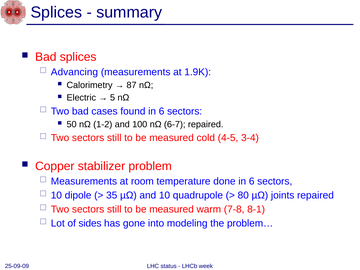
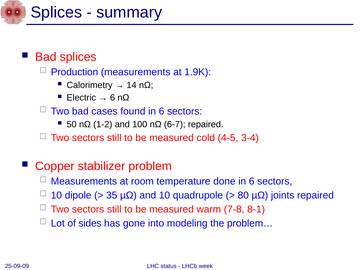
Advancing: Advancing -> Production
87: 87 -> 14
5 at (113, 98): 5 -> 6
